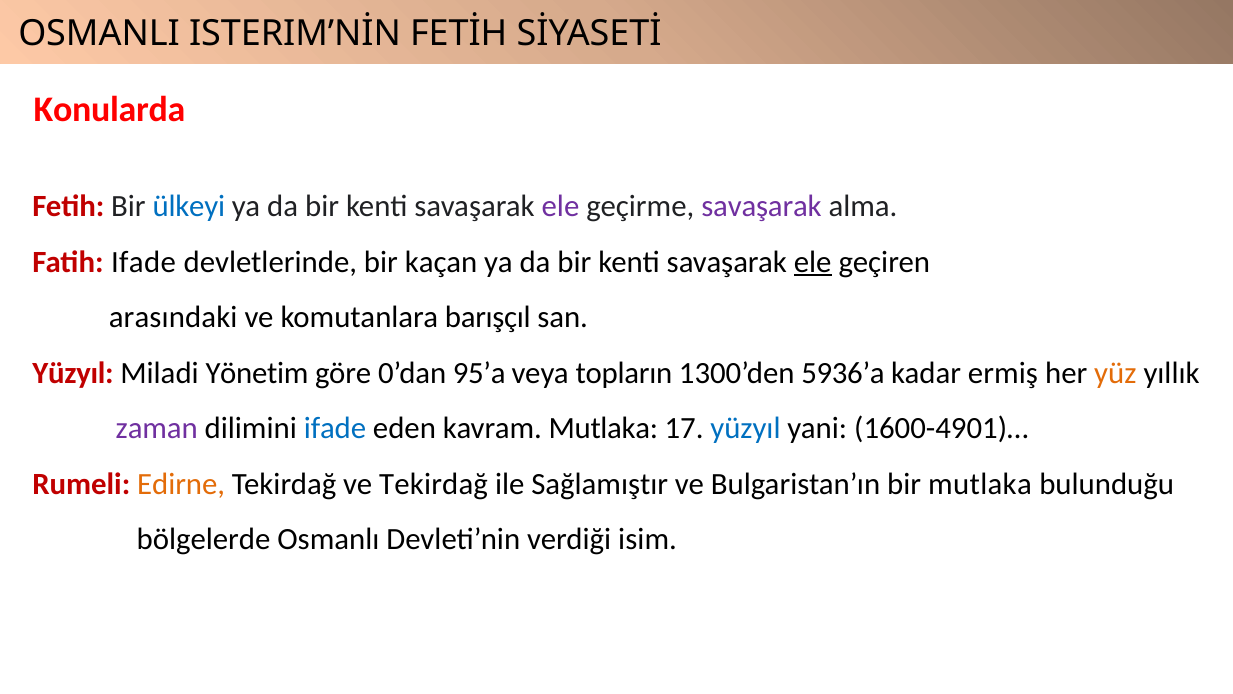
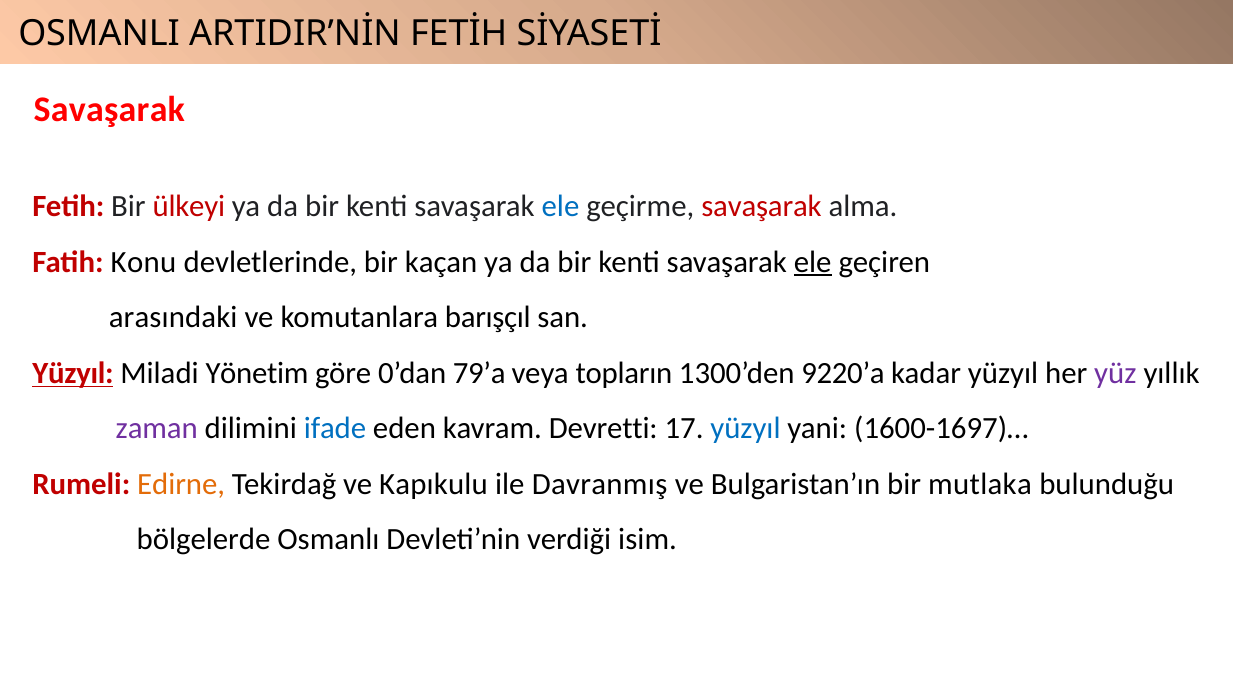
ISTERIM’NİN: ISTERIM’NİN -> ARTIDIR’NİN
Konularda at (110, 110): Konularda -> Savaşarak
ülkeyi colour: blue -> red
ele at (560, 206) colour: purple -> blue
savaşarak at (762, 206) colour: purple -> red
Fatih Ifade: Ifade -> Konu
Yüzyıl at (73, 373) underline: none -> present
95’a: 95’a -> 79’a
5936’a: 5936’a -> 9220’a
kadar ermiş: ermiş -> yüzyıl
yüz colour: orange -> purple
kavram Mutlaka: Mutlaka -> Devretti
1600-4901)…: 1600-4901)… -> 1600-1697)…
ve Tekirdağ: Tekirdağ -> Kapıkulu
Sağlamıştır: Sağlamıştır -> Davranmış
